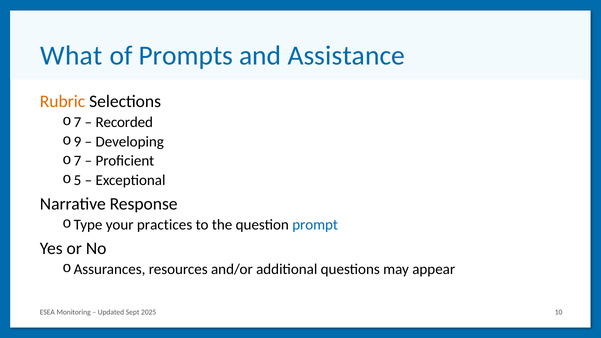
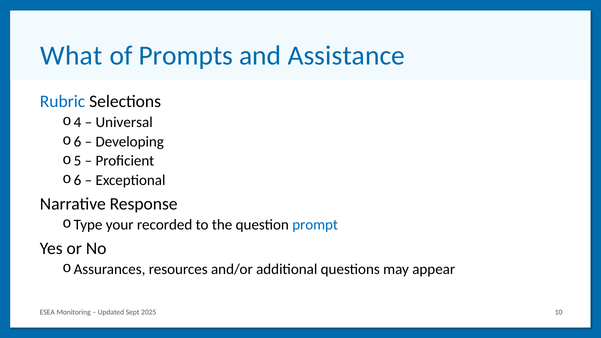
Rubric colour: orange -> blue
7 at (77, 122): 7 -> 4
Recorded: Recorded -> Universal
9 at (77, 142): 9 -> 6
7 at (77, 161): 7 -> 5
5 at (77, 180): 5 -> 6
practices: practices -> recorded
